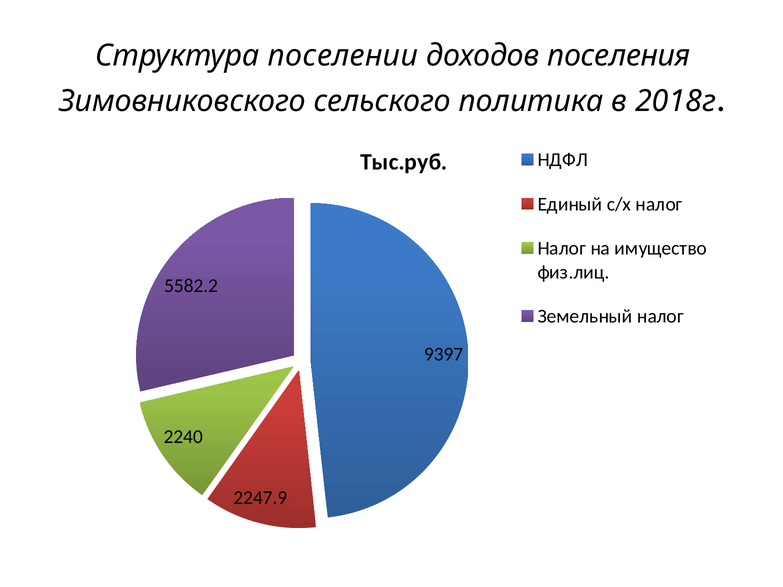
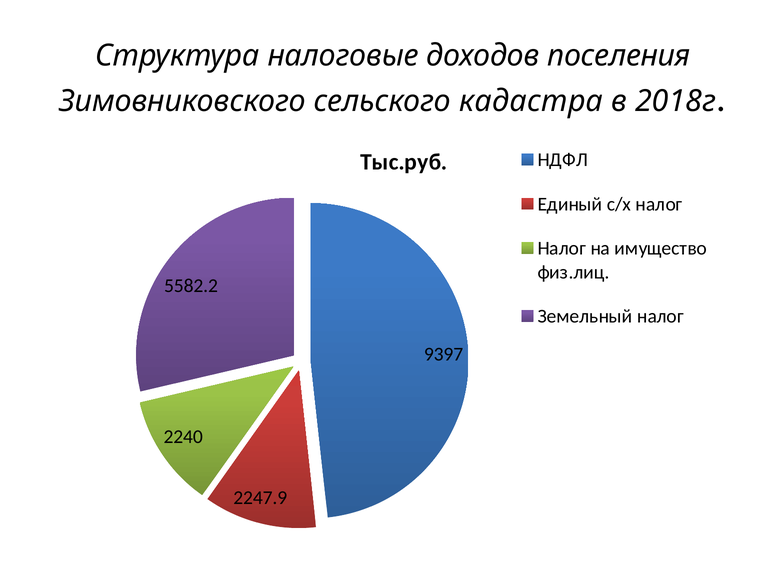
поселении: поселении -> налоговые
политика: политика -> кадастра
